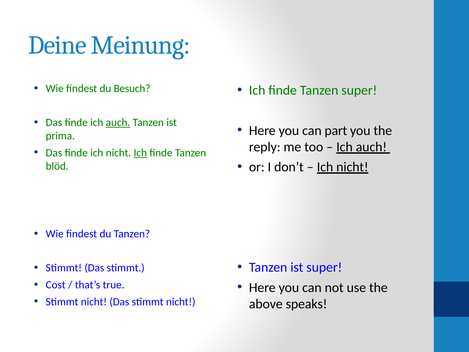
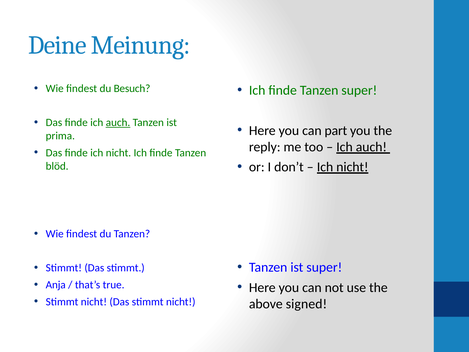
Ich at (140, 153) underline: present -> none
Cost: Cost -> Anja
speaks: speaks -> signed
